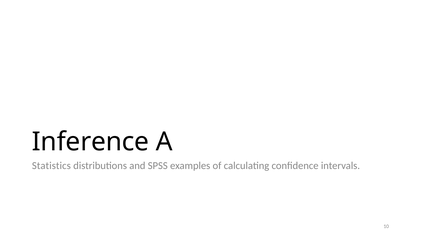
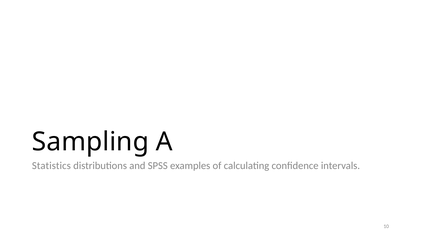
Inference: Inference -> Sampling
